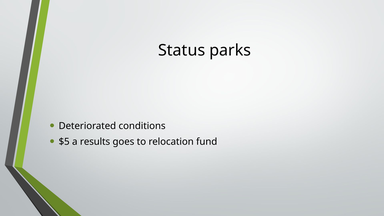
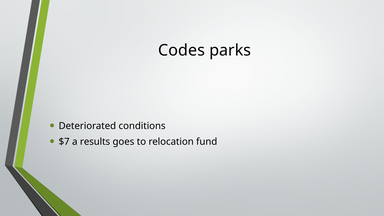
Status: Status -> Codes
$5: $5 -> $7
